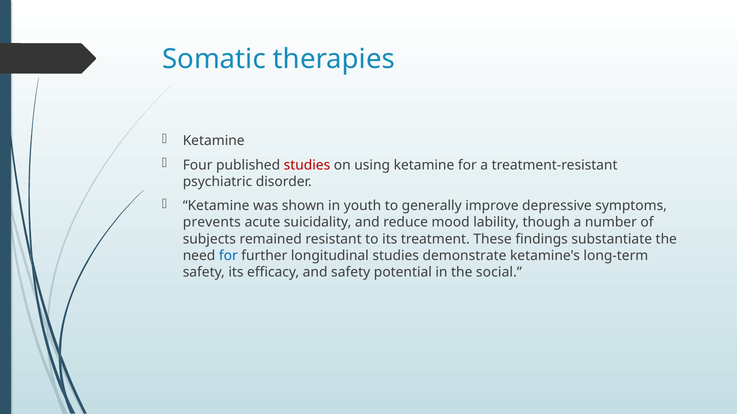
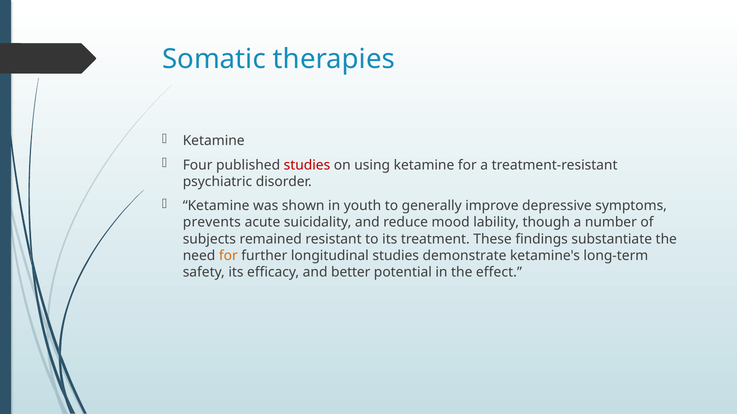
for at (228, 256) colour: blue -> orange
and safety: safety -> better
social: social -> effect
